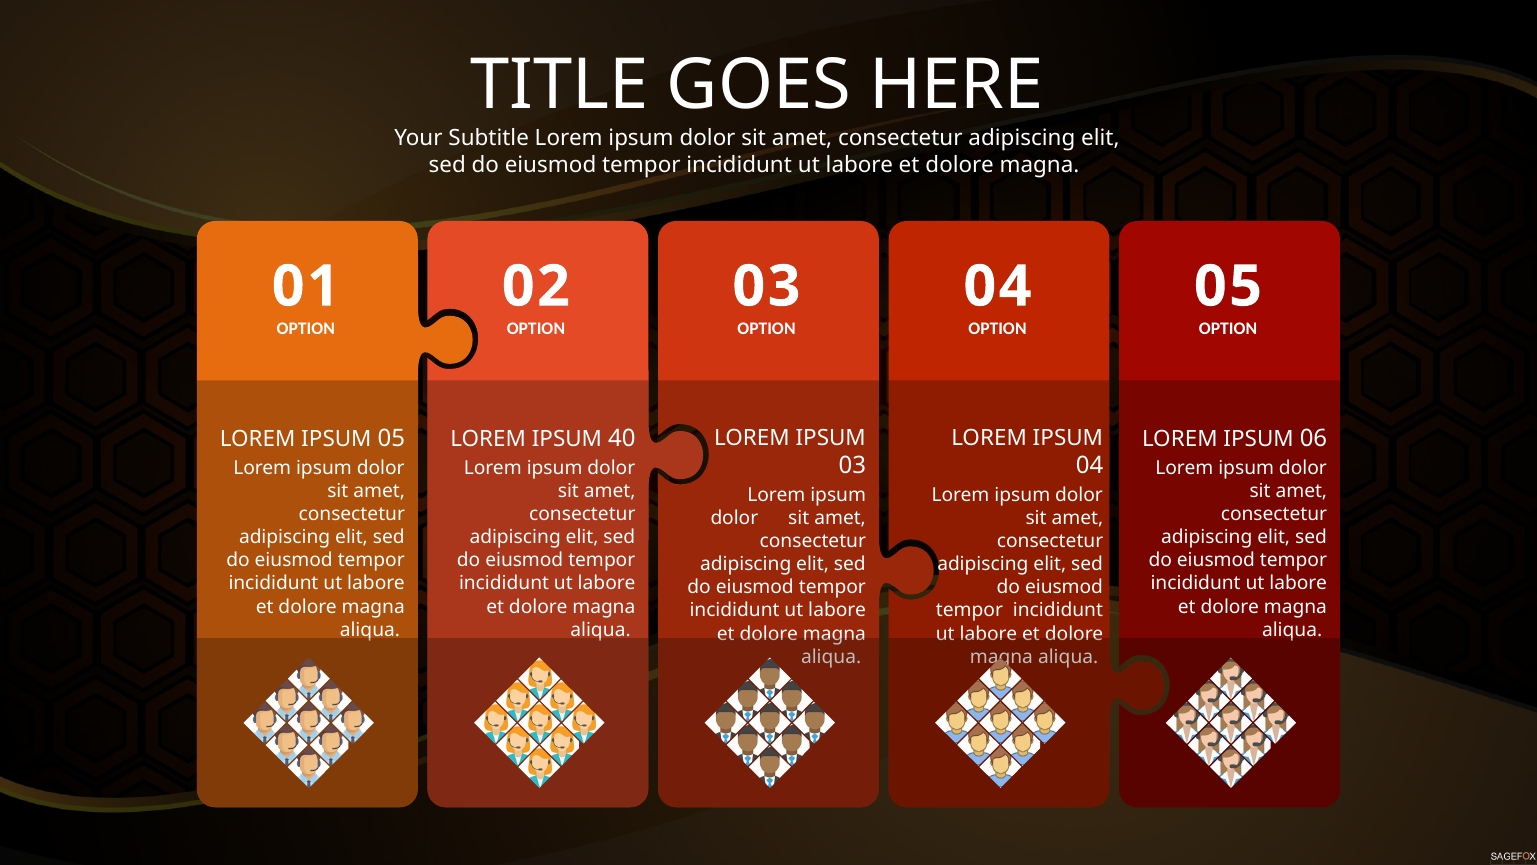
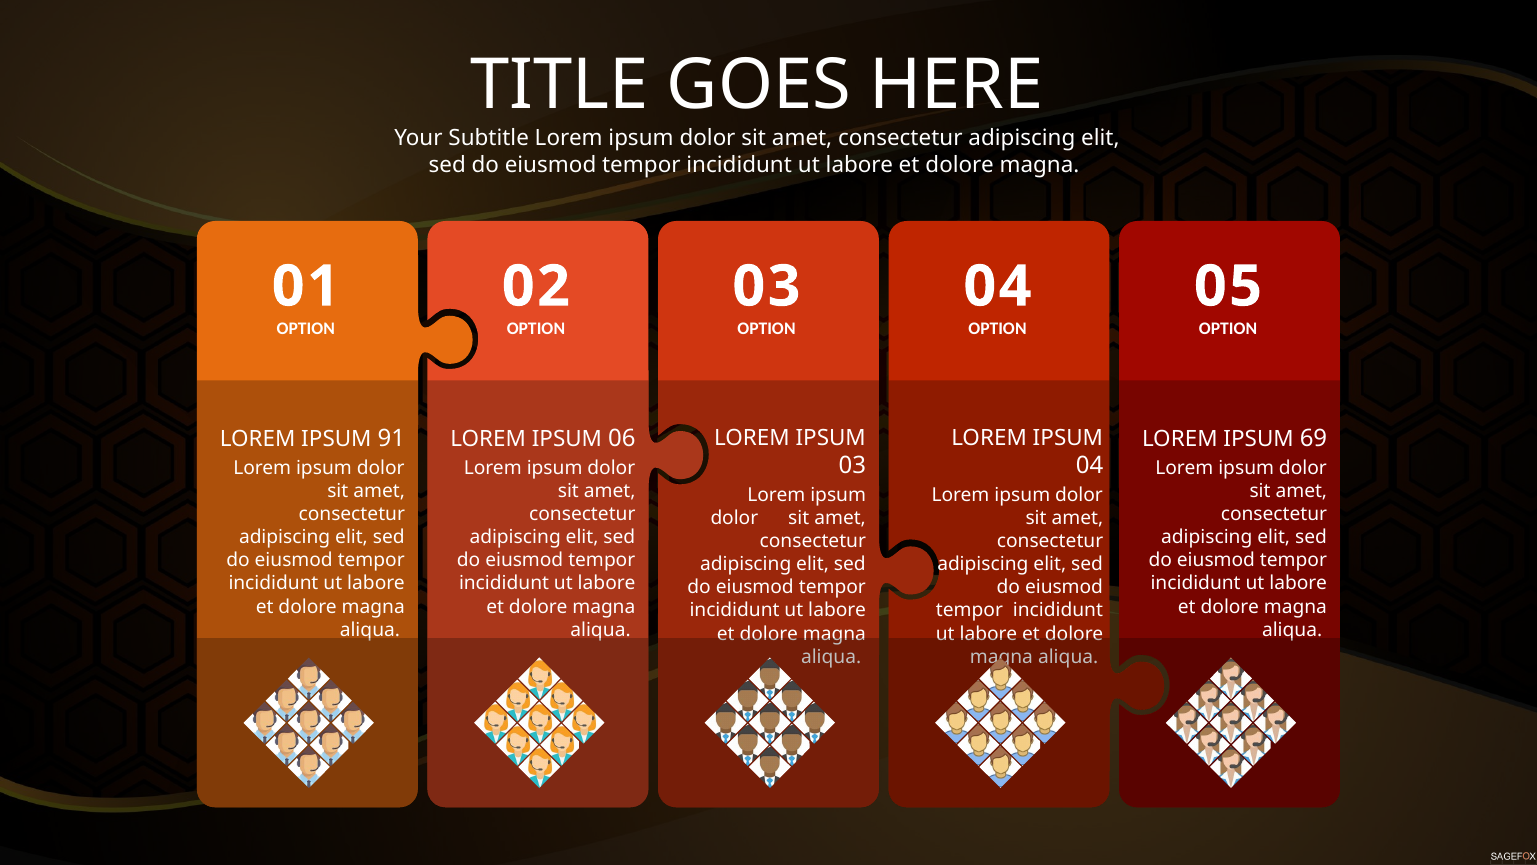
IPSUM 05: 05 -> 91
40: 40 -> 06
06: 06 -> 69
